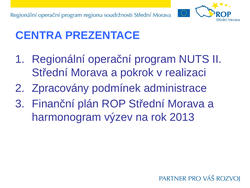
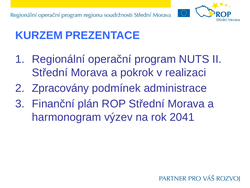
CENTRA: CENTRA -> KURZEM
2013: 2013 -> 2041
